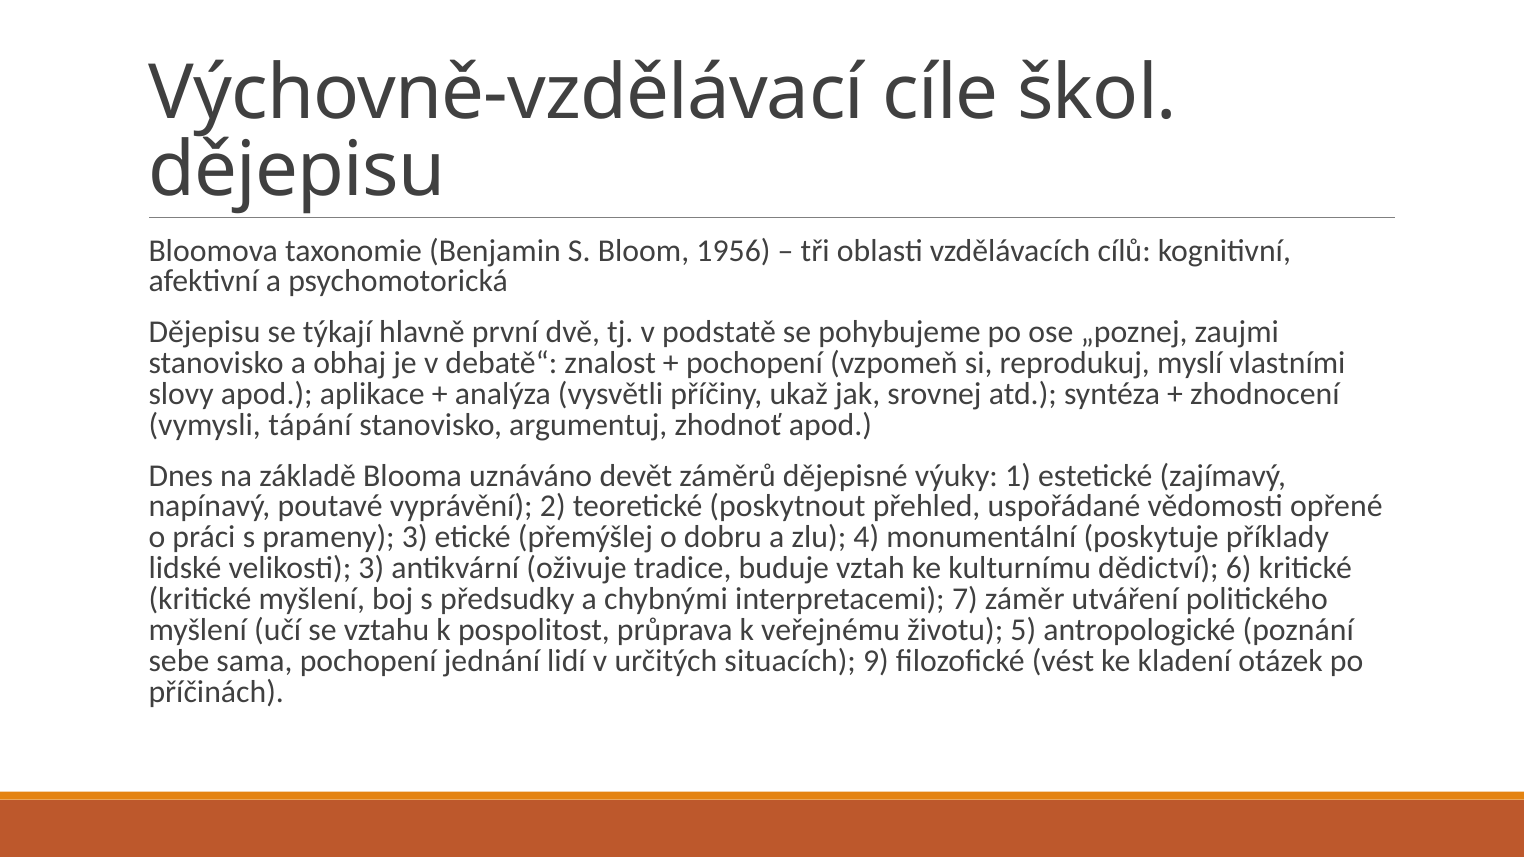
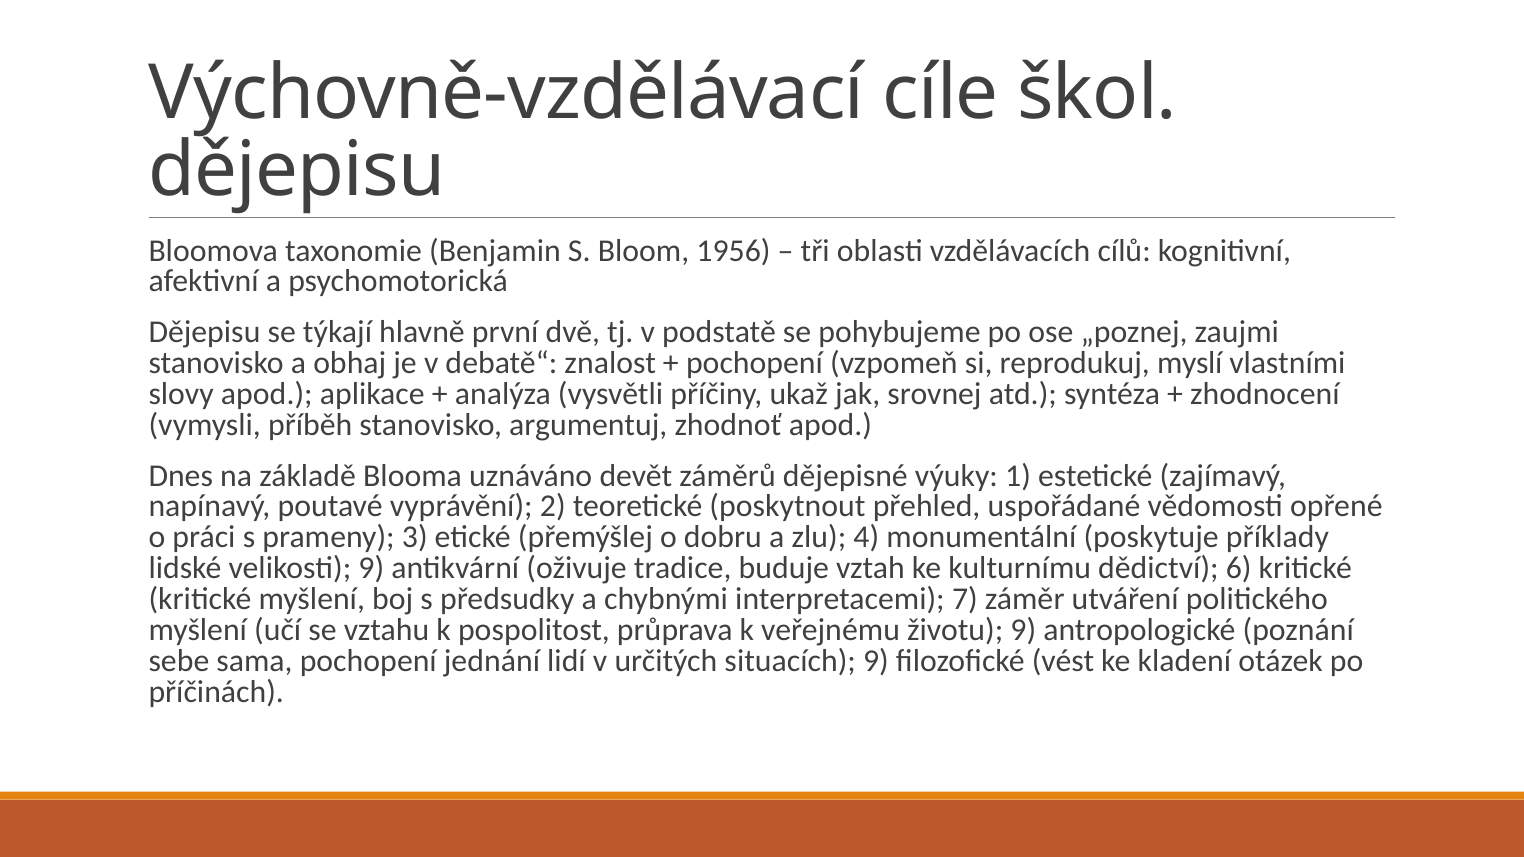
tápání: tápání -> příběh
velikosti 3: 3 -> 9
životu 5: 5 -> 9
